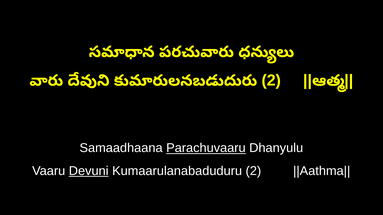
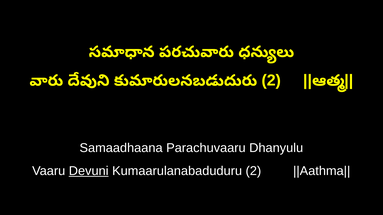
Parachuvaaru underline: present -> none
